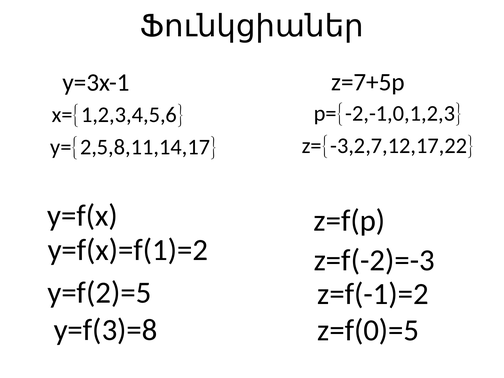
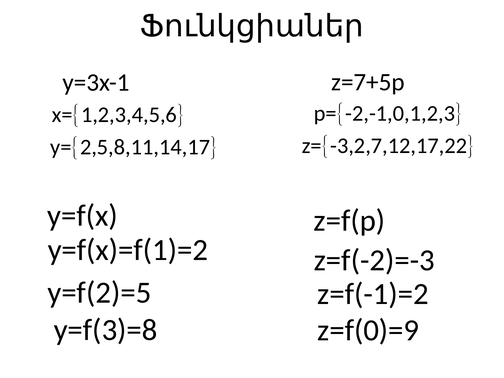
z=f(0)=5: z=f(0)=5 -> z=f(0)=9
